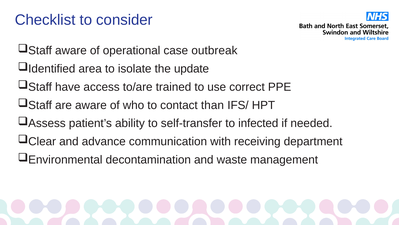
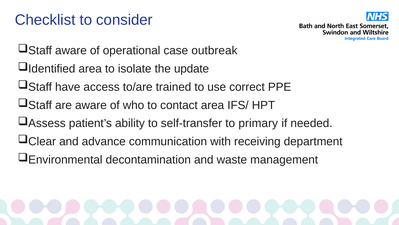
contact than: than -> area
infected: infected -> primary
